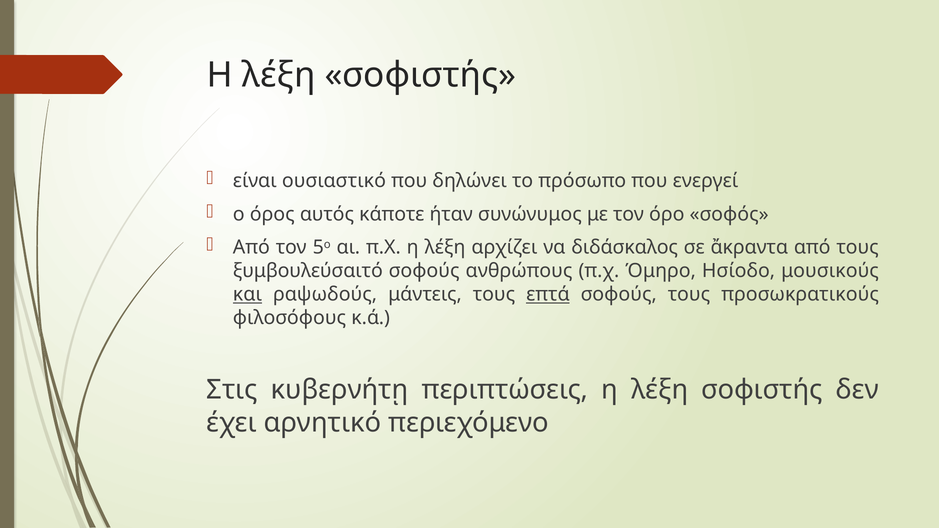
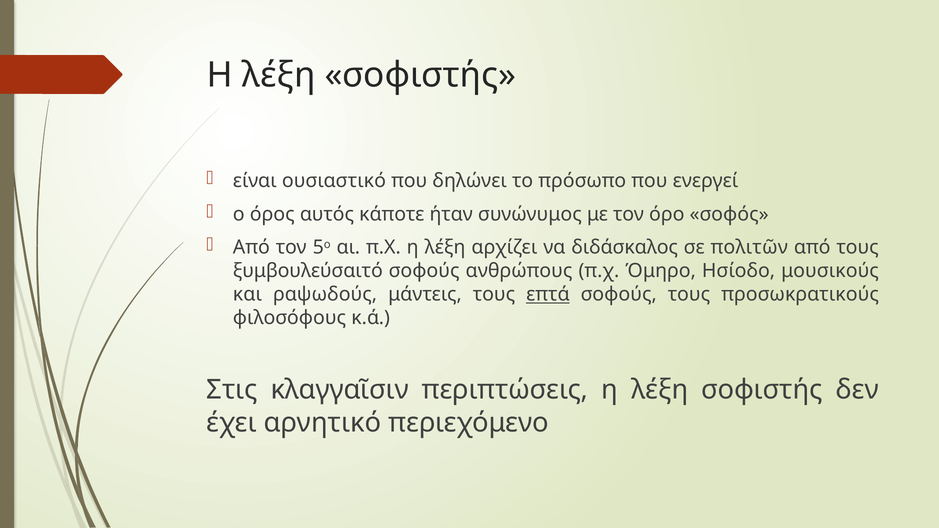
ἄκραντα: ἄκραντα -> πολιτῶν
και underline: present -> none
κυβερνήτῃ: κυβερνήτῃ -> κλαγγαῖσιν
